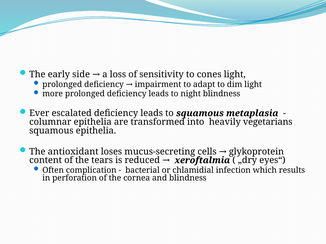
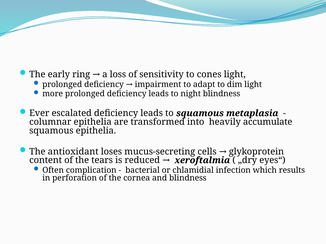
side: side -> ring
vegetarians: vegetarians -> accumulate
